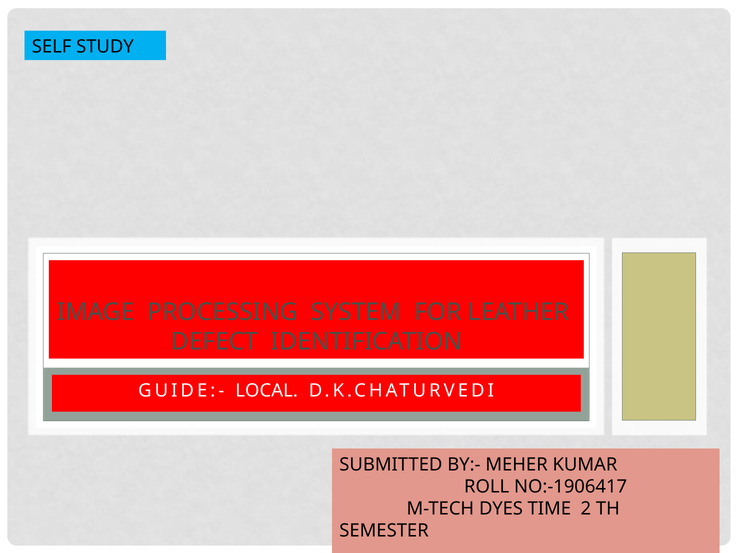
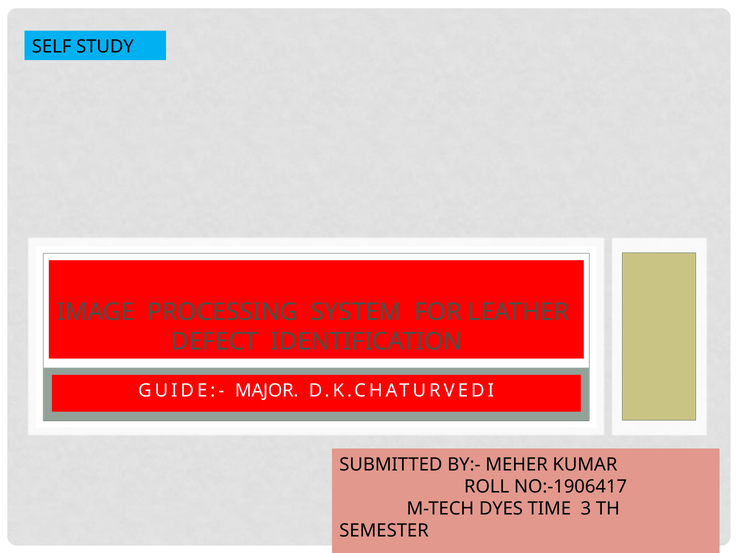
LOCAL: LOCAL -> MAJOR
2: 2 -> 3
